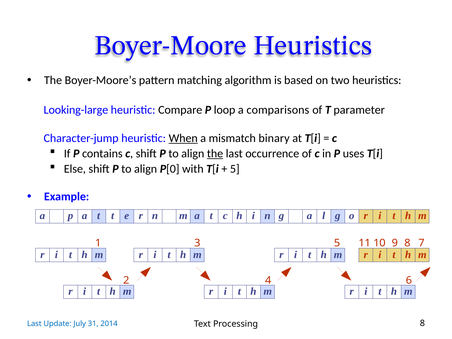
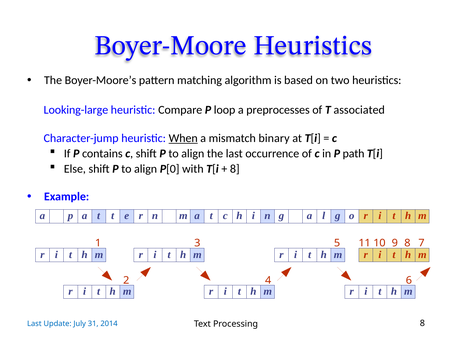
comparisons: comparisons -> preprocesses
parameter: parameter -> associated
the at (215, 154) underline: present -> none
uses: uses -> path
5 at (235, 169): 5 -> 8
